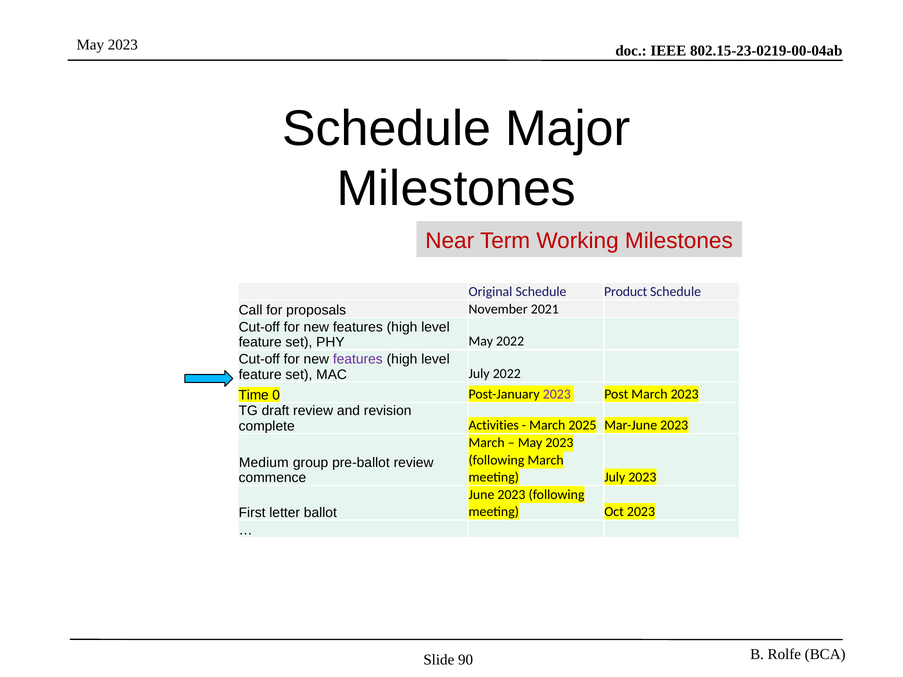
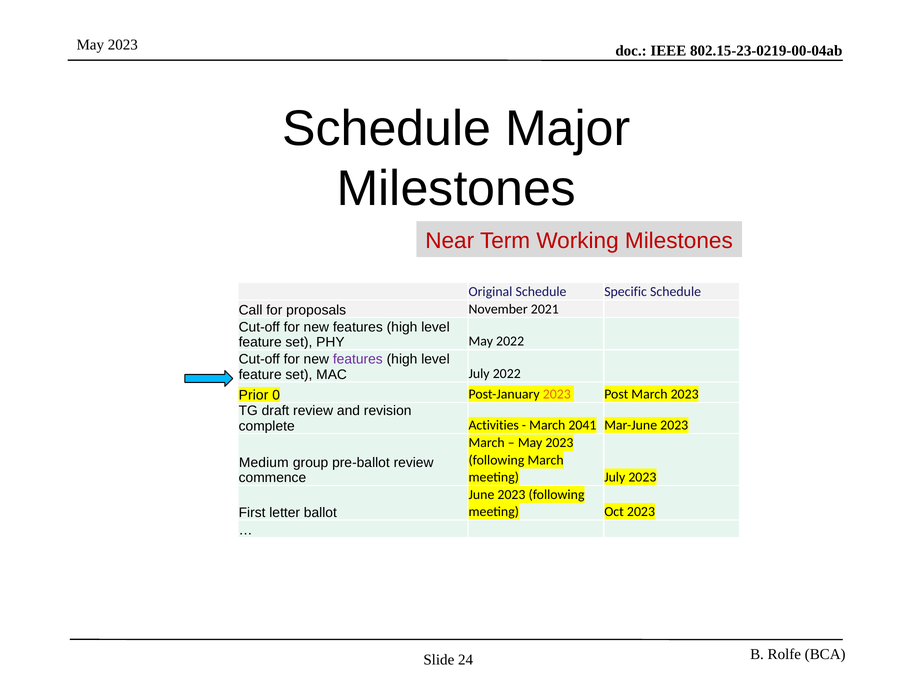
Product: Product -> Specific
Time: Time -> Prior
2023 at (557, 394) colour: purple -> orange
2025: 2025 -> 2041
90: 90 -> 24
